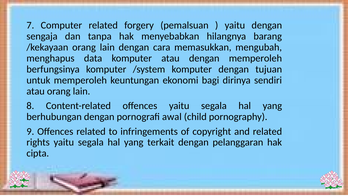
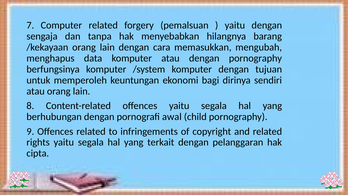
dengan memperoleh: memperoleh -> pornography
